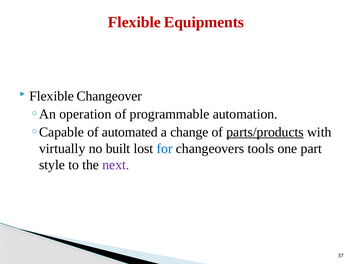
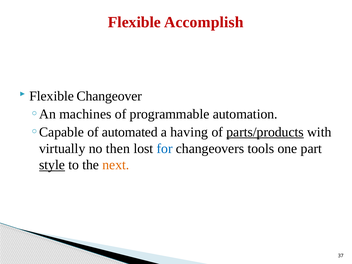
Equipments: Equipments -> Accomplish
operation: operation -> machines
change: change -> having
built: built -> then
style underline: none -> present
next colour: purple -> orange
